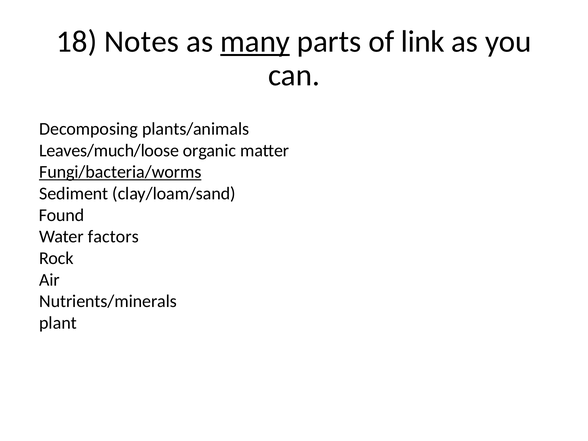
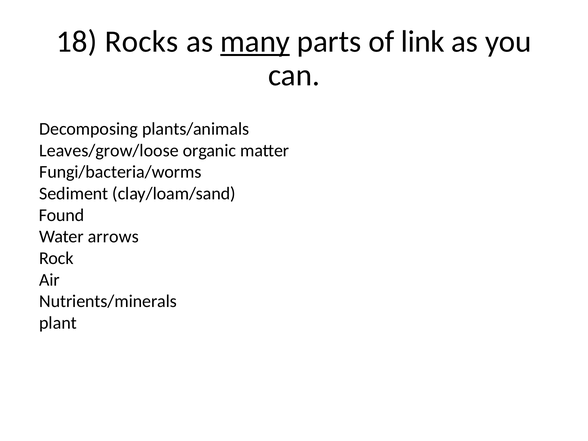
Notes: Notes -> Rocks
Leaves/much/loose: Leaves/much/loose -> Leaves/grow/loose
Fungi/bacteria/worms underline: present -> none
factors: factors -> arrows
